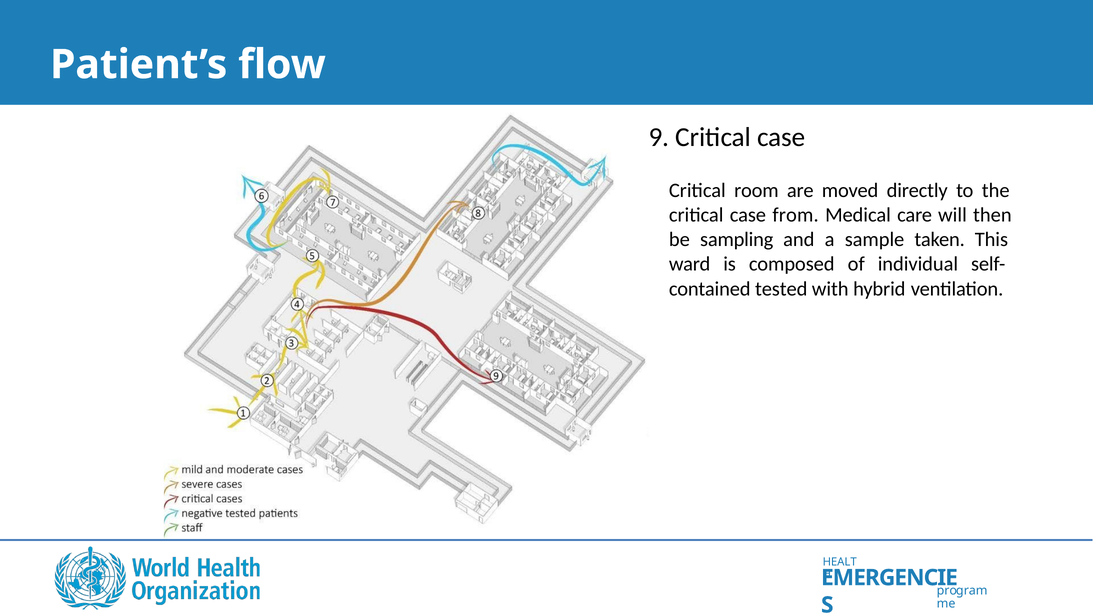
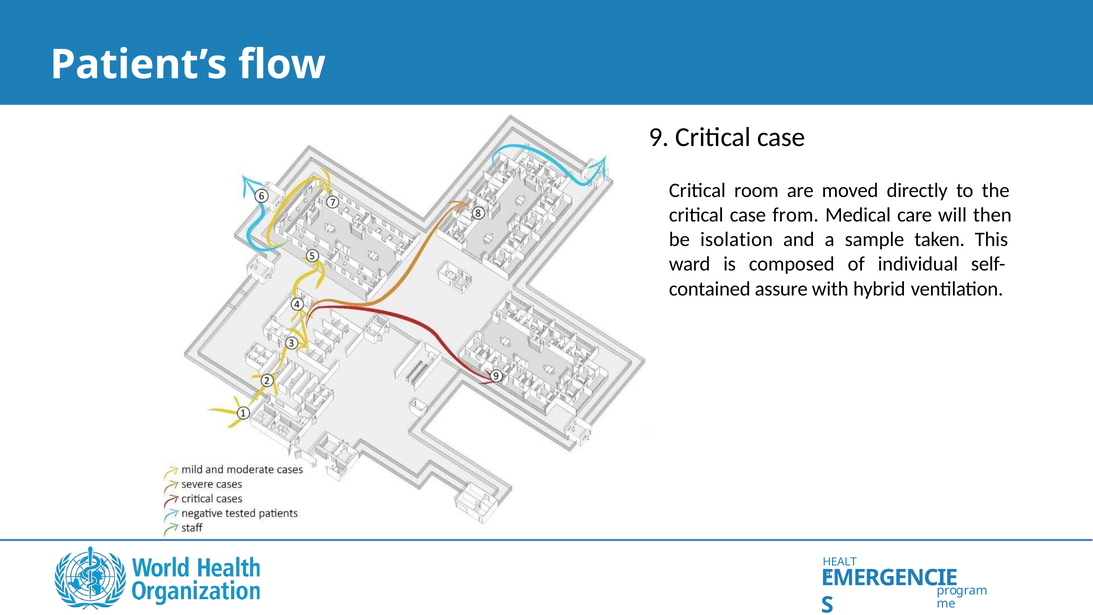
sampling: sampling -> isolation
tested: tested -> assure
